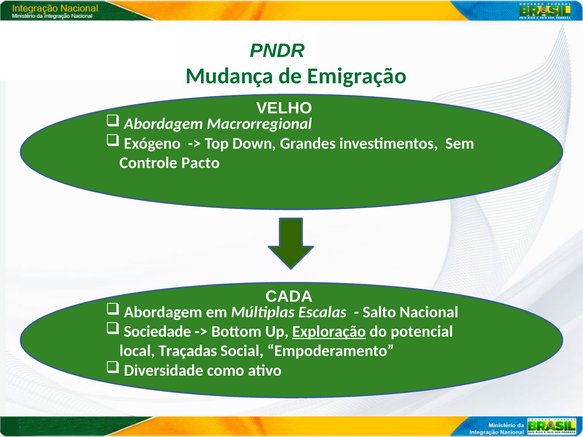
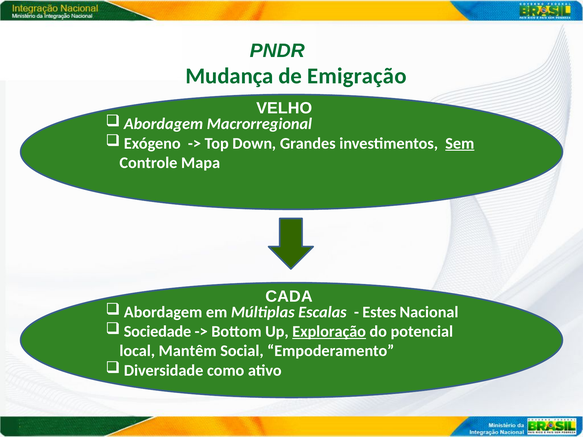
Sem underline: none -> present
Pacto: Pacto -> Mapa
Salto: Salto -> Estes
Traçadas: Traçadas -> Mantêm
